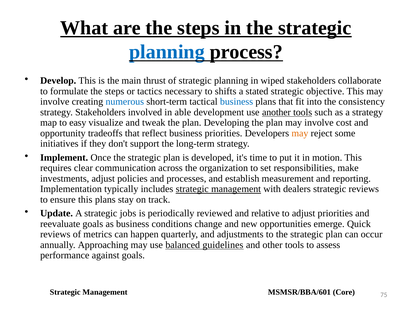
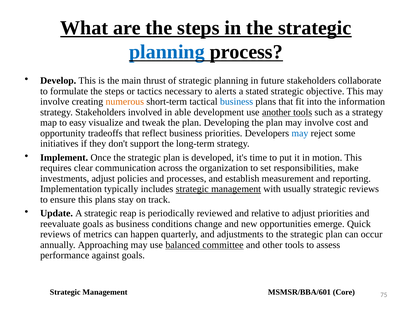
wiped: wiped -> future
shifts: shifts -> alerts
numerous colour: blue -> orange
consistency: consistency -> information
may at (300, 133) colour: orange -> blue
dealers: dealers -> usually
jobs: jobs -> reap
guidelines: guidelines -> committee
